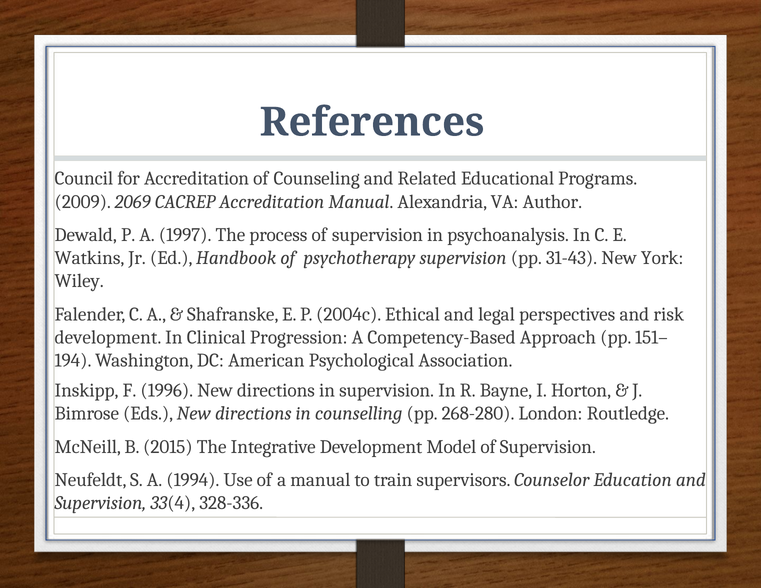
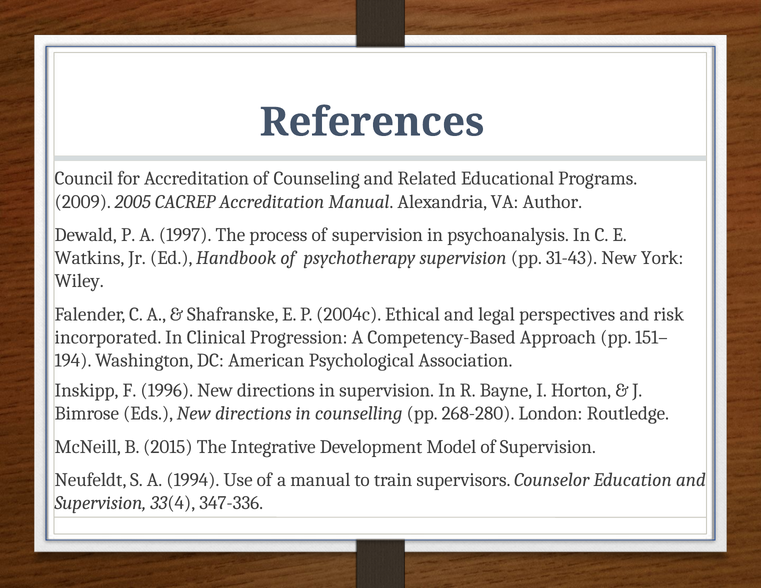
2069: 2069 -> 2005
development at (108, 337): development -> incorporated
328-336: 328-336 -> 347-336
